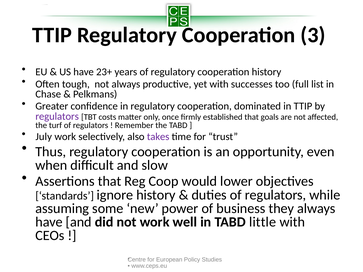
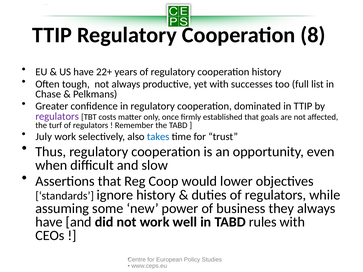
3: 3 -> 8
23+: 23+ -> 22+
takes colour: purple -> blue
little: little -> rules
